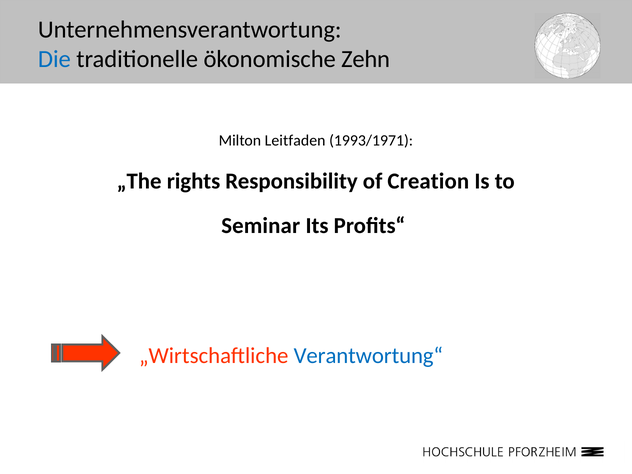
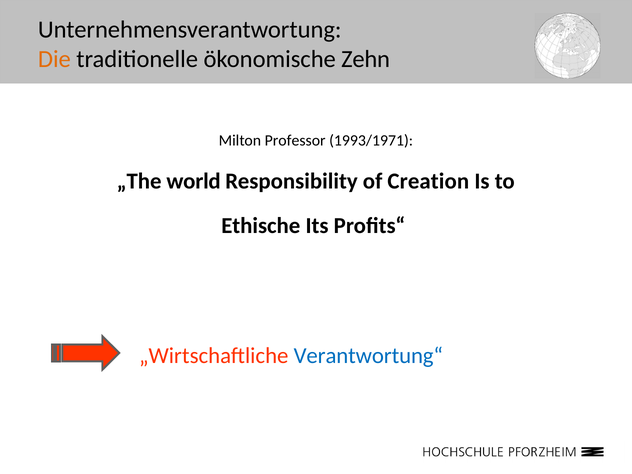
Die colour: blue -> orange
Leitfaden: Leitfaden -> Professor
rights: rights -> world
Seminar: Seminar -> Ethische
